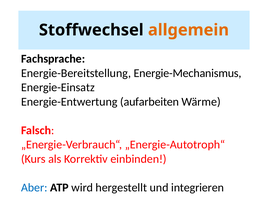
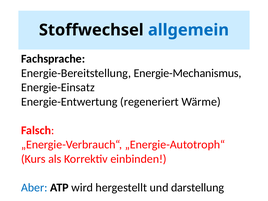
allgemein colour: orange -> blue
aufarbeiten: aufarbeiten -> regeneriert
integrieren: integrieren -> darstellung
